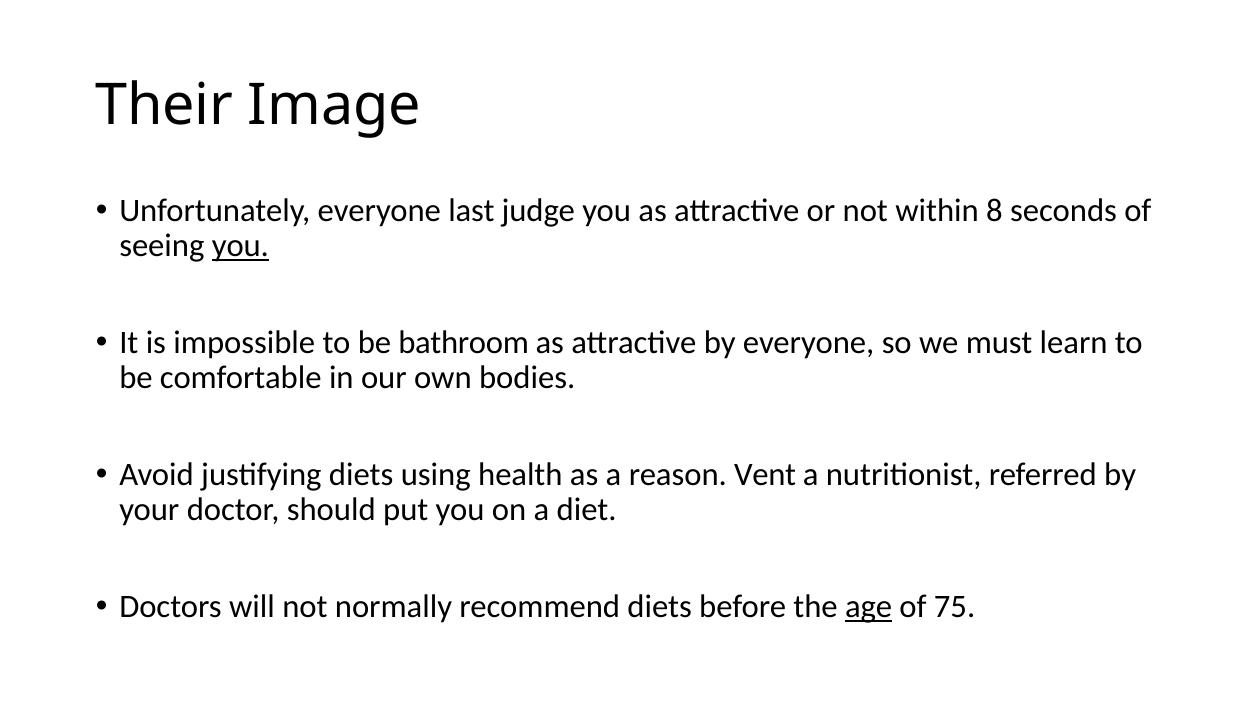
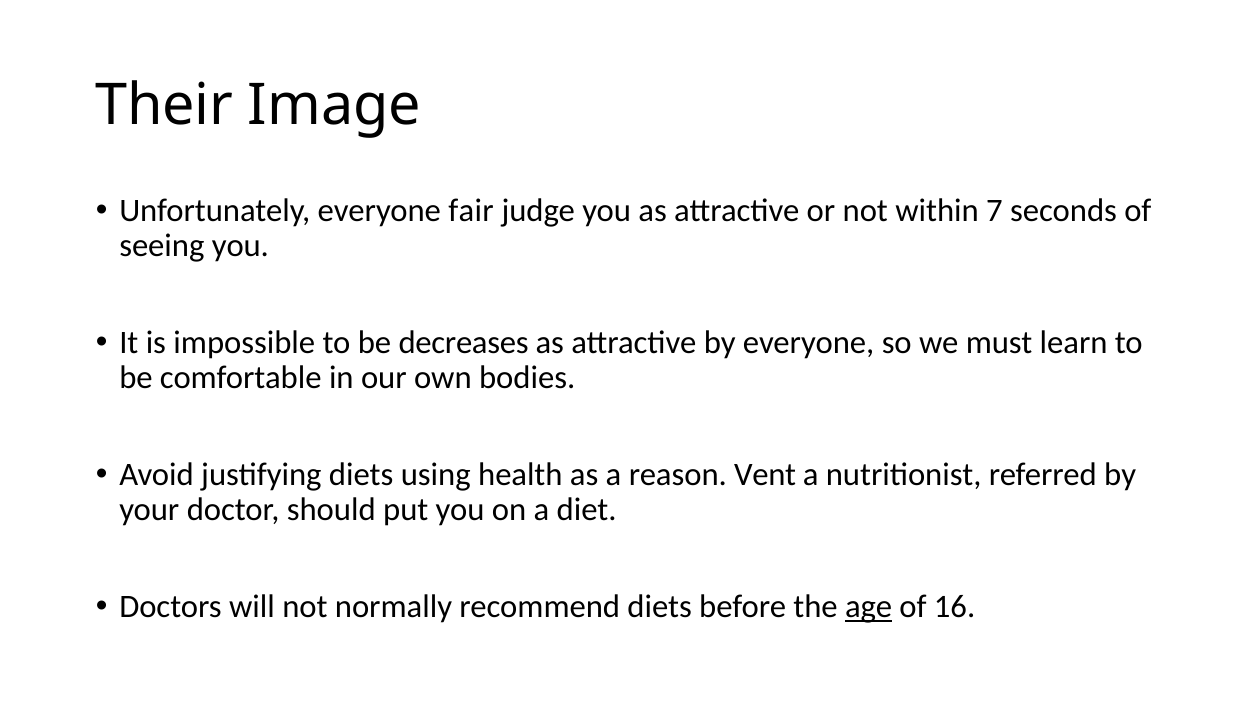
last: last -> fair
8: 8 -> 7
you at (240, 246) underline: present -> none
bathroom: bathroom -> decreases
75: 75 -> 16
